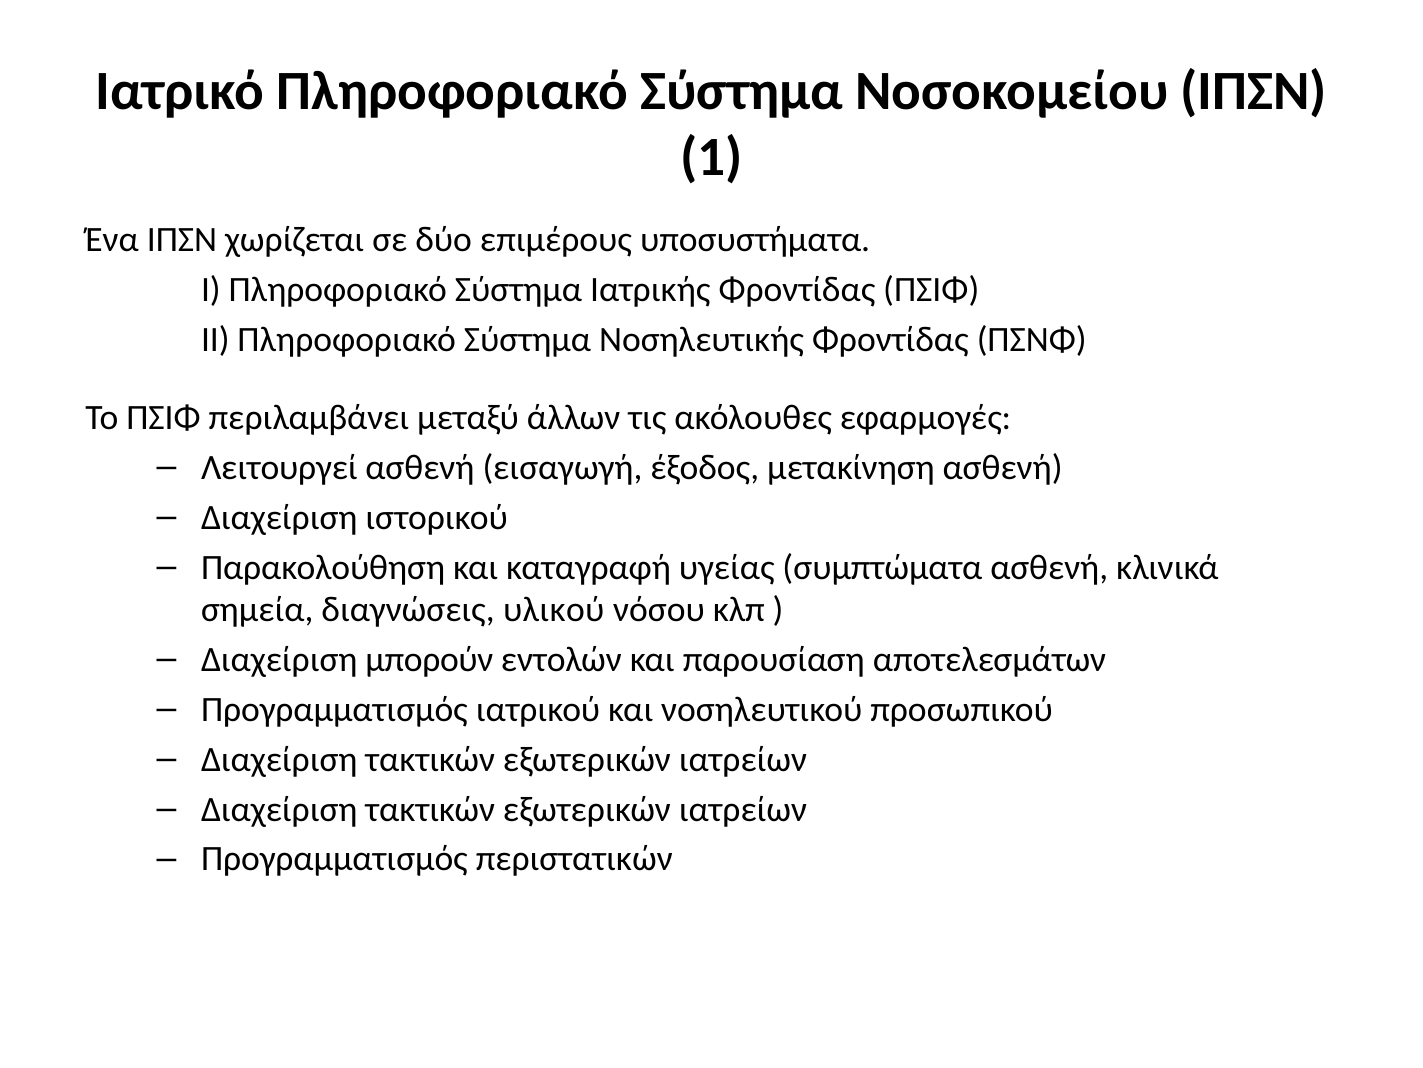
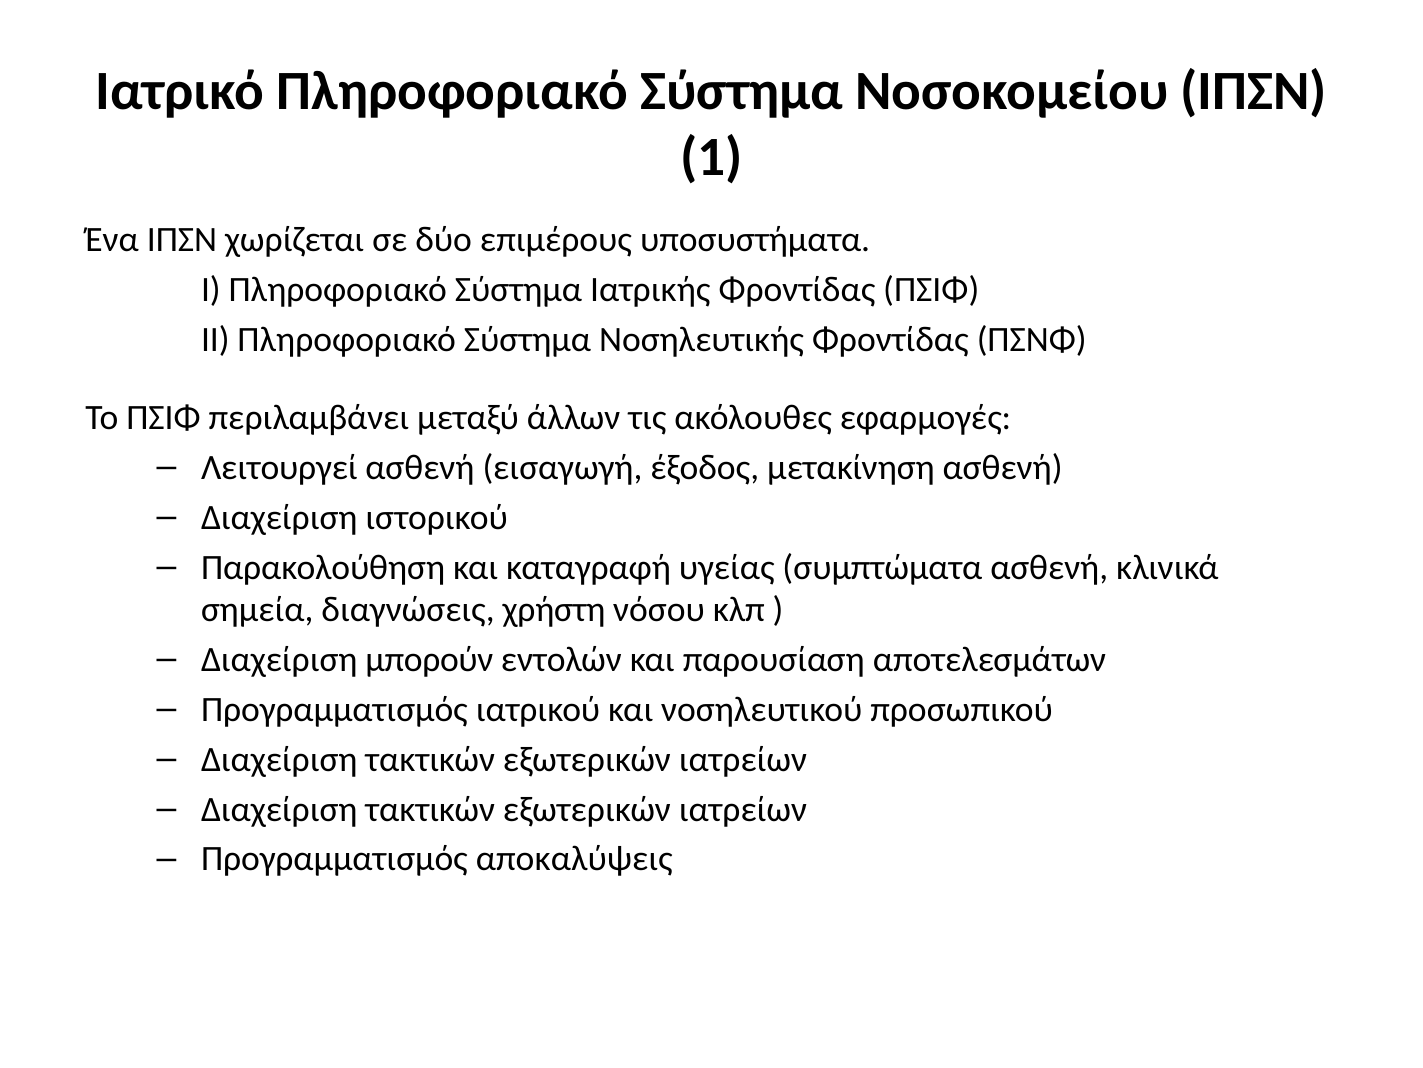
υλικού: υλικού -> χρήστη
περιστατικών: περιστατικών -> αποκαλύψεις
